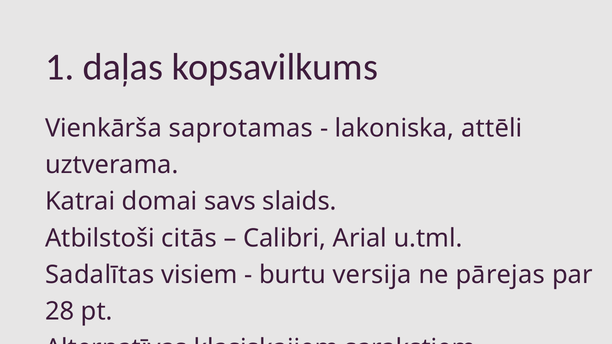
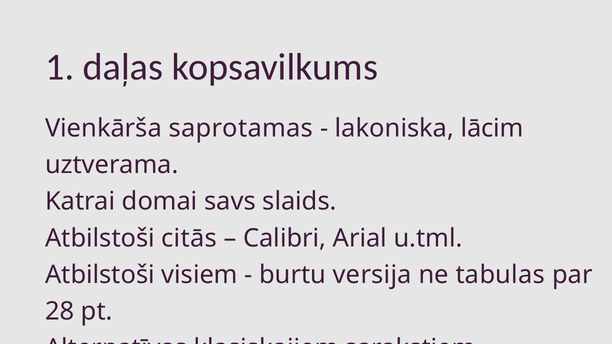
attēli: attēli -> lācim
Sadalītas at (100, 275): Sadalītas -> Atbilstoši
pārejas: pārejas -> tabulas
